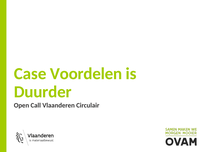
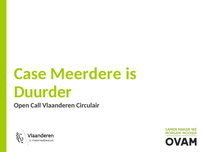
Voordelen: Voordelen -> Meerdere
